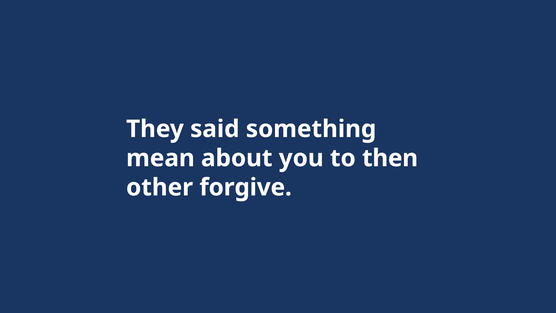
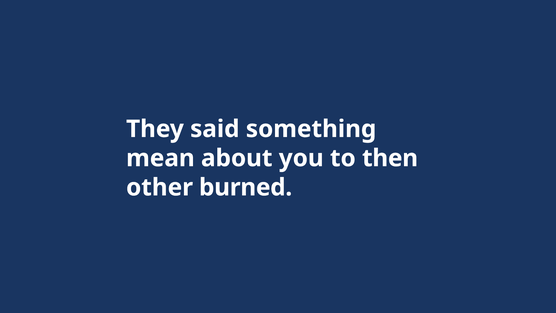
forgive: forgive -> burned
